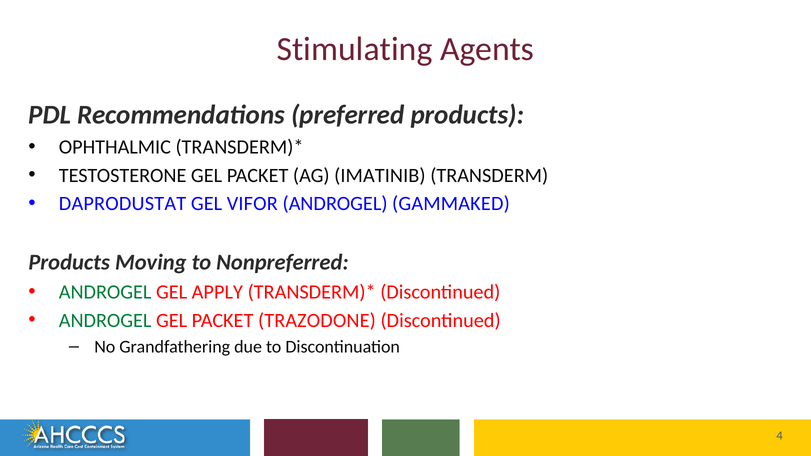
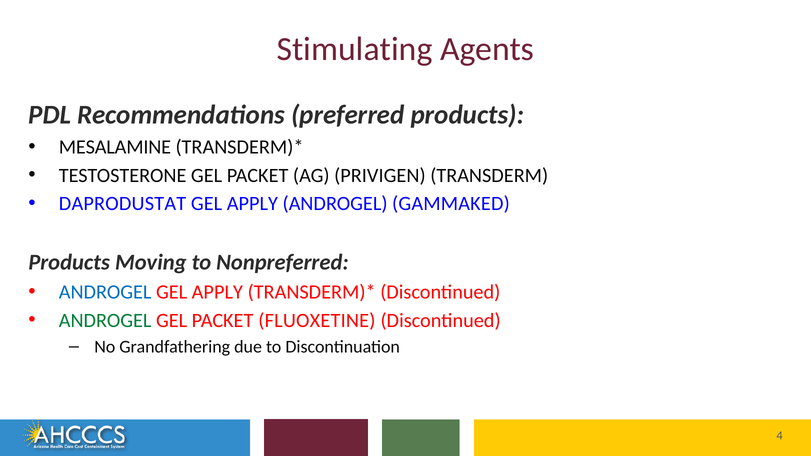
OPHTHALMIC: OPHTHALMIC -> MESALAMINE
IMATINIB: IMATINIB -> PRIVIGEN
VIFOR at (252, 204): VIFOR -> APPLY
ANDROGEL at (105, 292) colour: green -> blue
TRAZODONE: TRAZODONE -> FLUOXETINE
